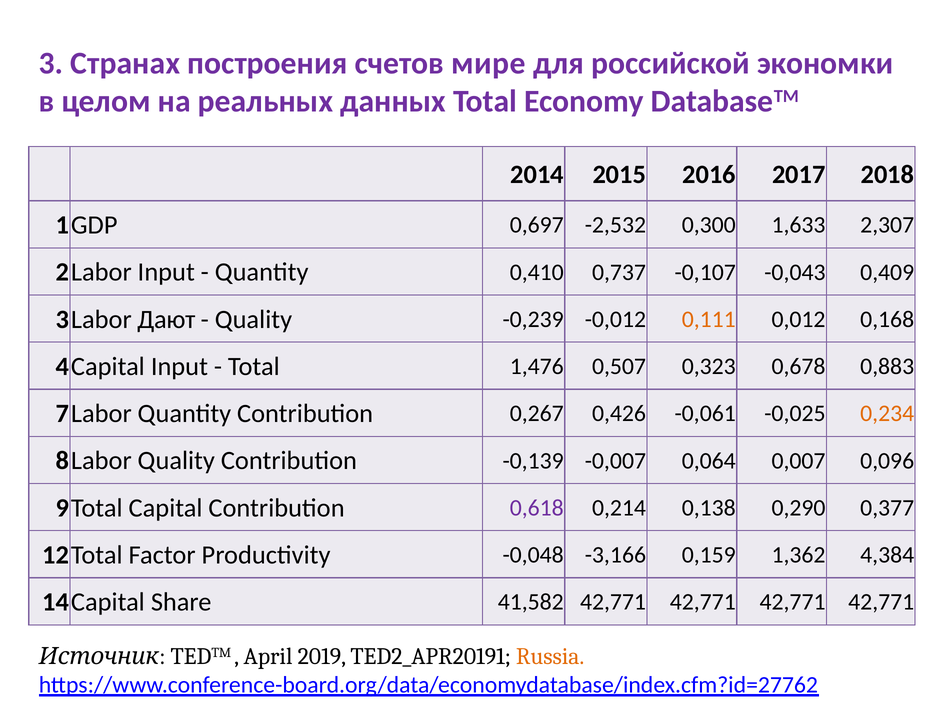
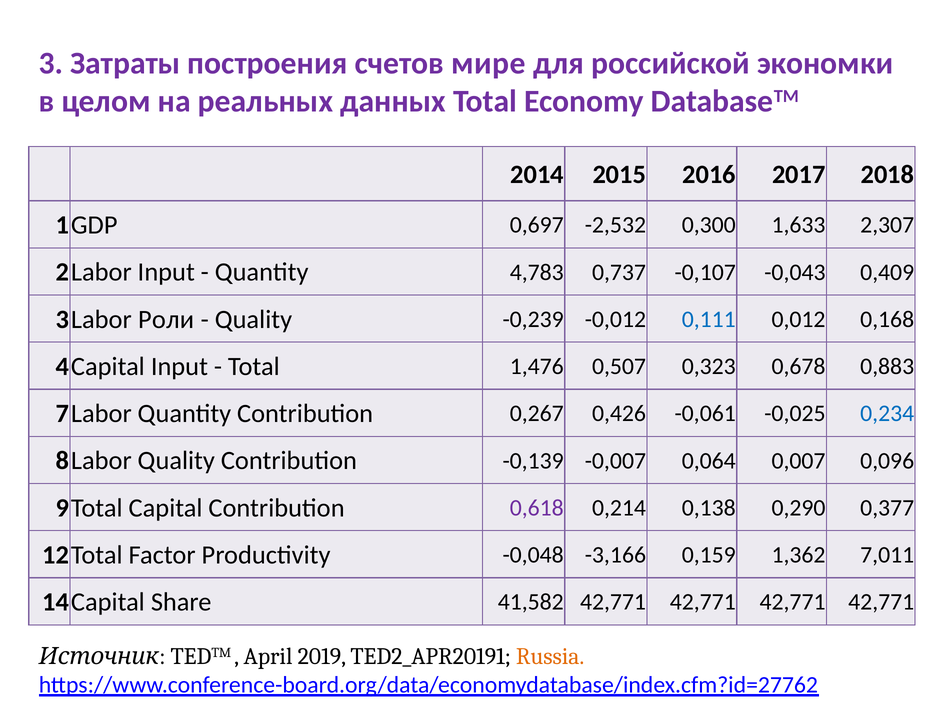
Странах: Странах -> Затраты
0,410: 0,410 -> 4,783
Дают: Дают -> Роли
0,111 colour: orange -> blue
0,234 colour: orange -> blue
4,384: 4,384 -> 7,011
